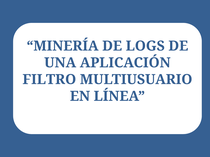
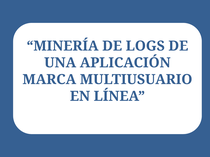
FILTRO: FILTRO -> MARCA
